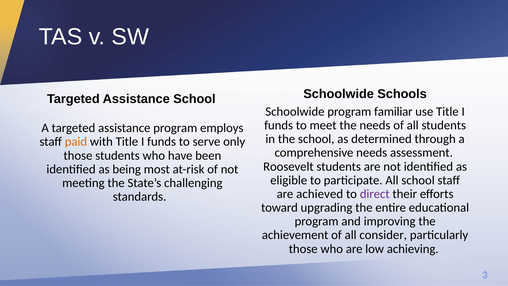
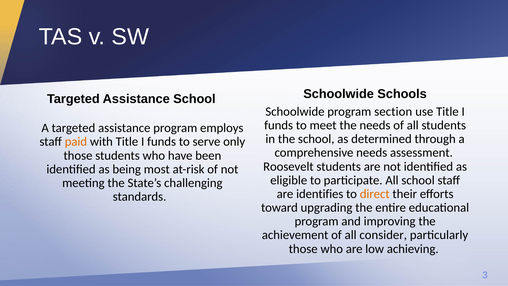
familiar: familiar -> section
achieved: achieved -> identifies
direct colour: purple -> orange
